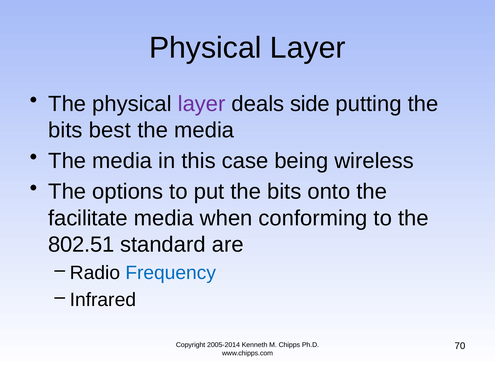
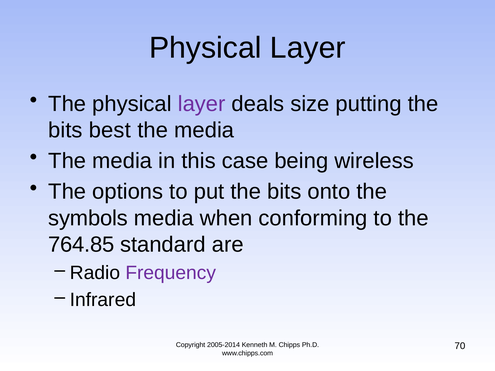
side: side -> size
facilitate: facilitate -> symbols
802.51: 802.51 -> 764.85
Frequency colour: blue -> purple
